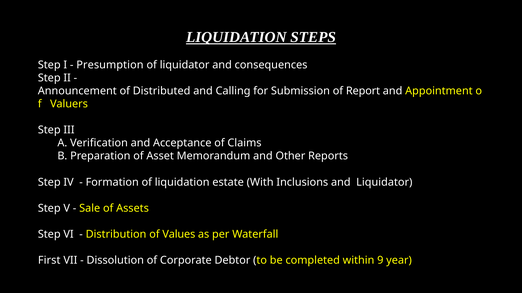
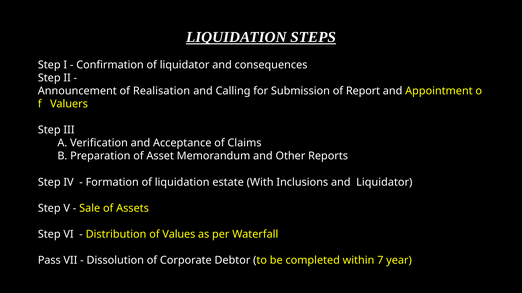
Presumption: Presumption -> Confirmation
Distributed: Distributed -> Realisation
First: First -> Pass
9: 9 -> 7
